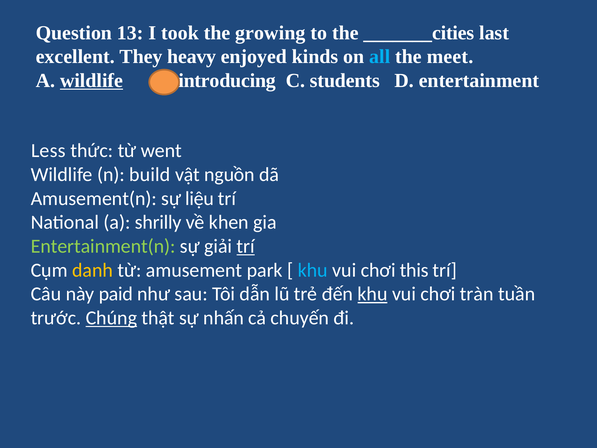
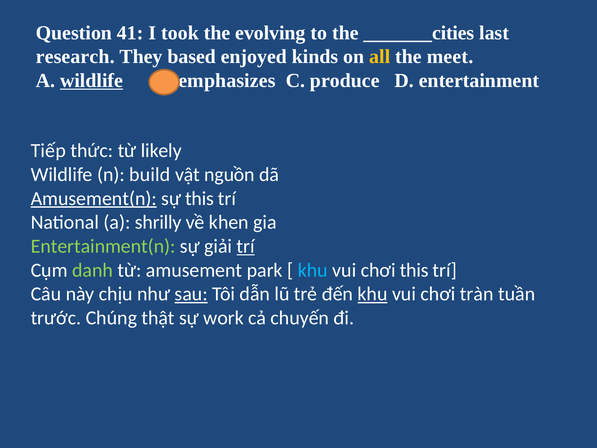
13: 13 -> 41
growing: growing -> evolving
excellent: excellent -> research
heavy: heavy -> based
all colour: light blue -> yellow
introducing: introducing -> emphasizes
students: students -> produce
Less: Less -> Tiếp
went: went -> likely
Amusement(n underline: none -> present
sự liệu: liệu -> this
danh colour: yellow -> light green
paid: paid -> chịu
sau underline: none -> present
Chúng underline: present -> none
nhấn: nhấn -> work
